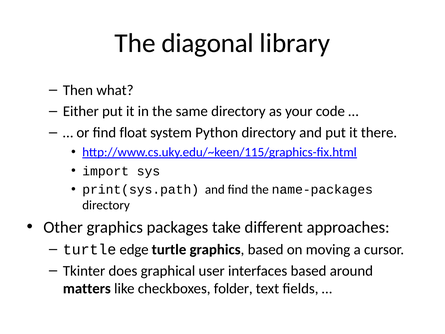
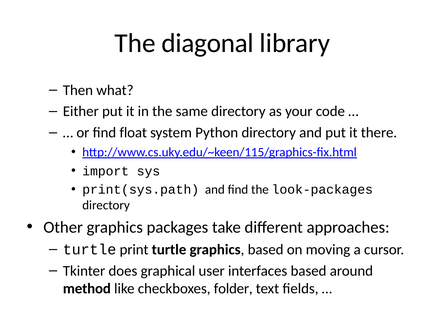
name-packages: name-packages -> look-packages
edge: edge -> print
matters: matters -> method
